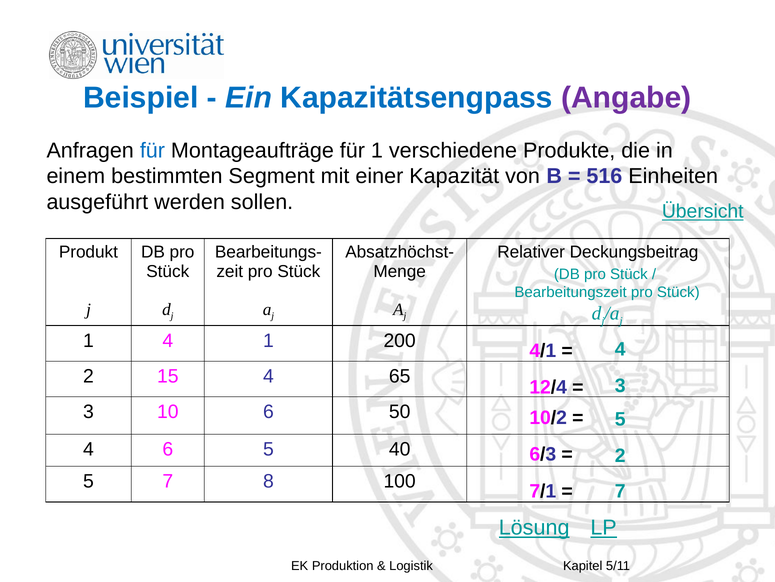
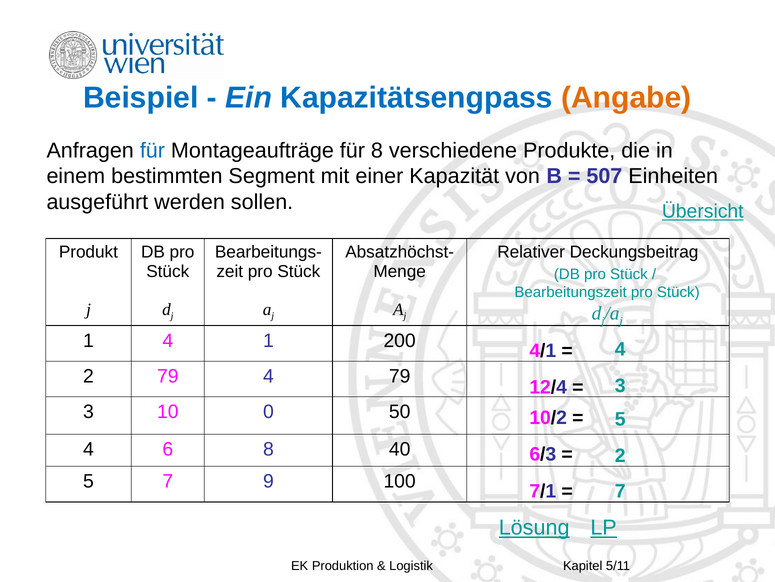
Angabe colour: purple -> orange
für 1: 1 -> 8
516: 516 -> 507
2 15: 15 -> 79
4 65: 65 -> 79
10 6: 6 -> 0
6 5: 5 -> 8
8: 8 -> 9
